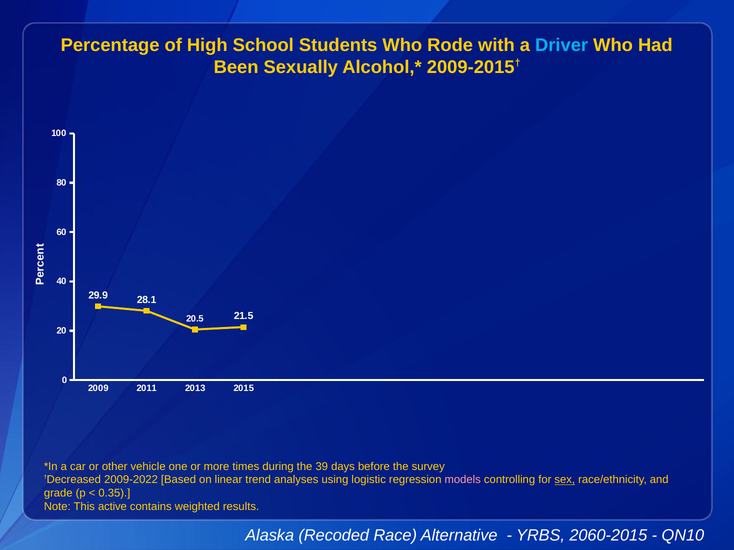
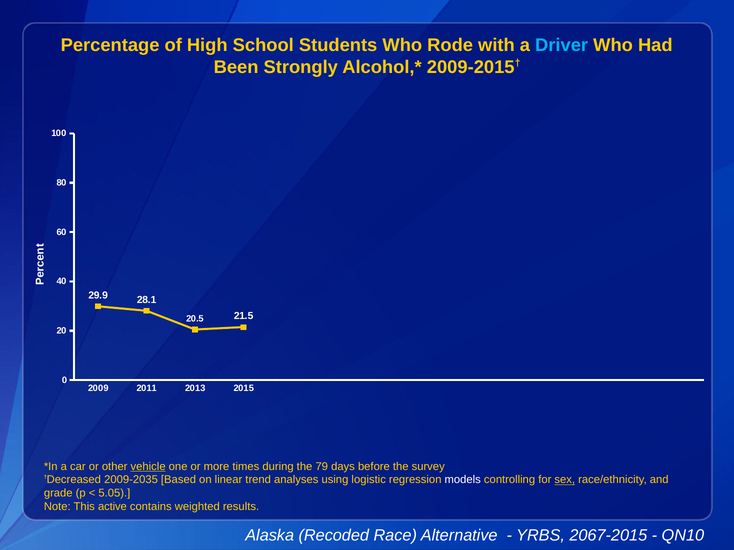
Sexually: Sexually -> Strongly
vehicle underline: none -> present
39: 39 -> 79
2009-2022: 2009-2022 -> 2009-2035
models colour: pink -> white
0.35: 0.35 -> 5.05
2060-2015: 2060-2015 -> 2067-2015
